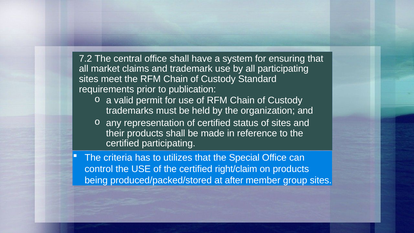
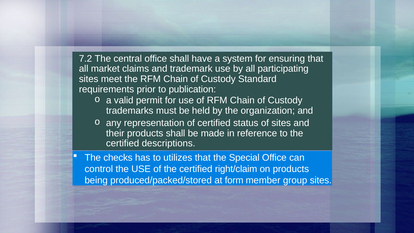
participating at (169, 143): participating -> descriptions
criteria: criteria -> checks
after: after -> form
